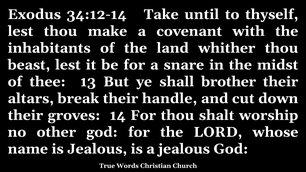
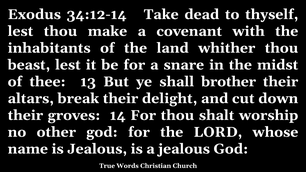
until: until -> dead
handle: handle -> delight
